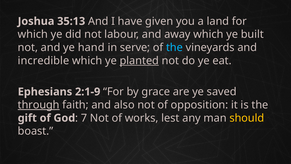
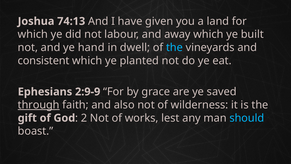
35:13: 35:13 -> 74:13
serve: serve -> dwell
incredible: incredible -> consistent
planted underline: present -> none
2:1-9: 2:1-9 -> 2:9-9
opposition: opposition -> wilderness
7: 7 -> 2
should colour: yellow -> light blue
